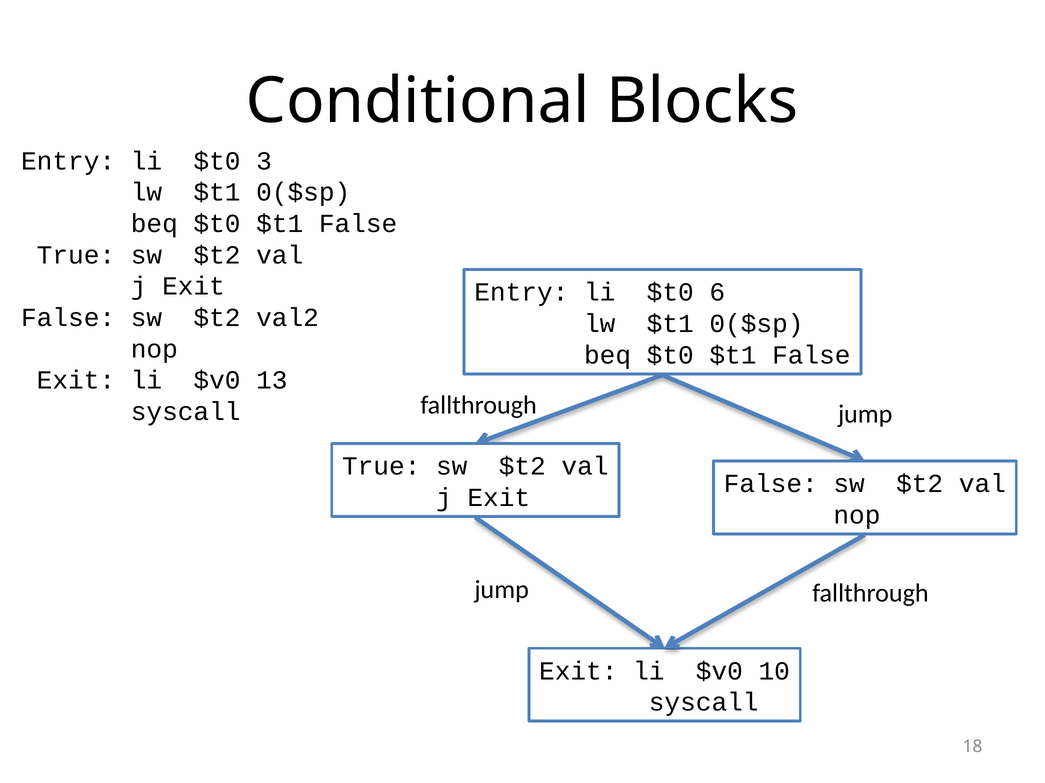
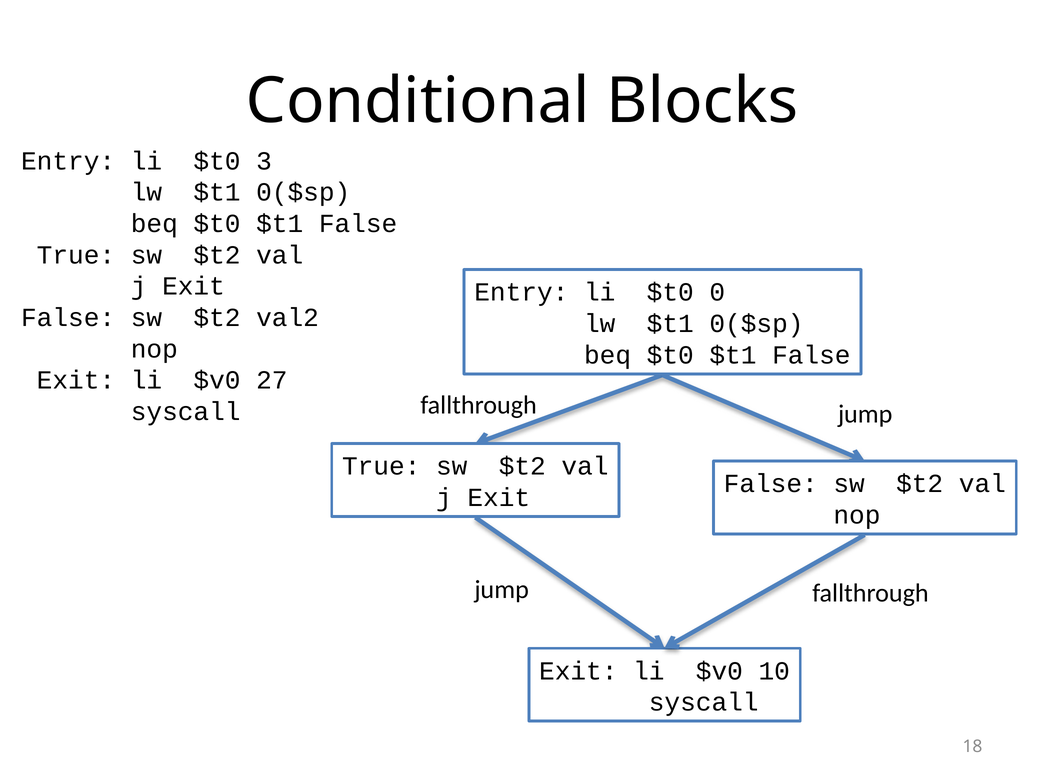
6: 6 -> 0
13: 13 -> 27
